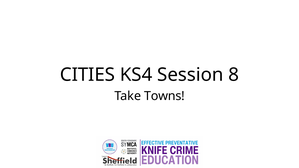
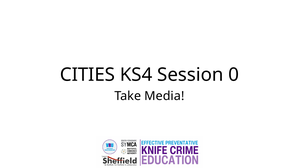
8: 8 -> 0
Towns: Towns -> Media
